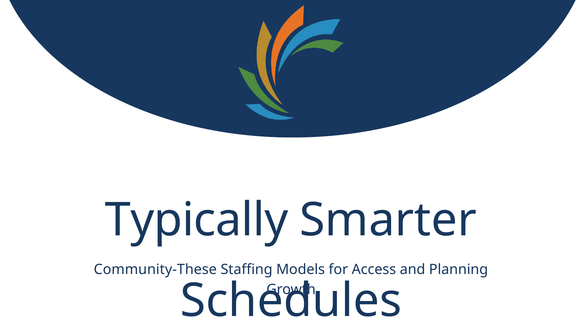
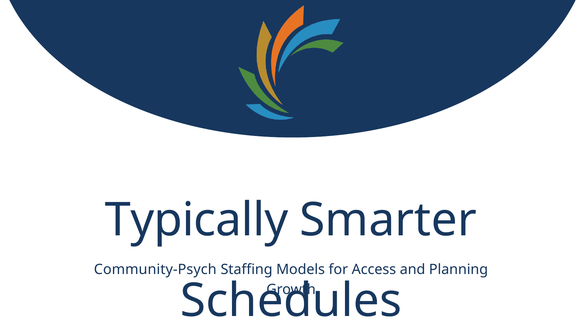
Community-These: Community-These -> Community-Psych
